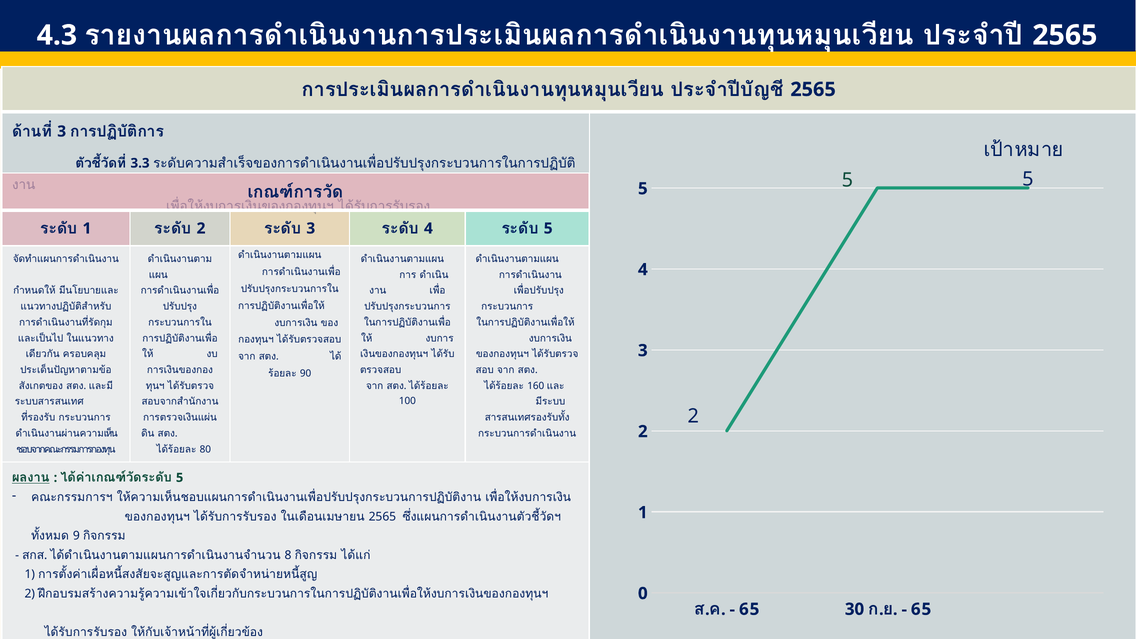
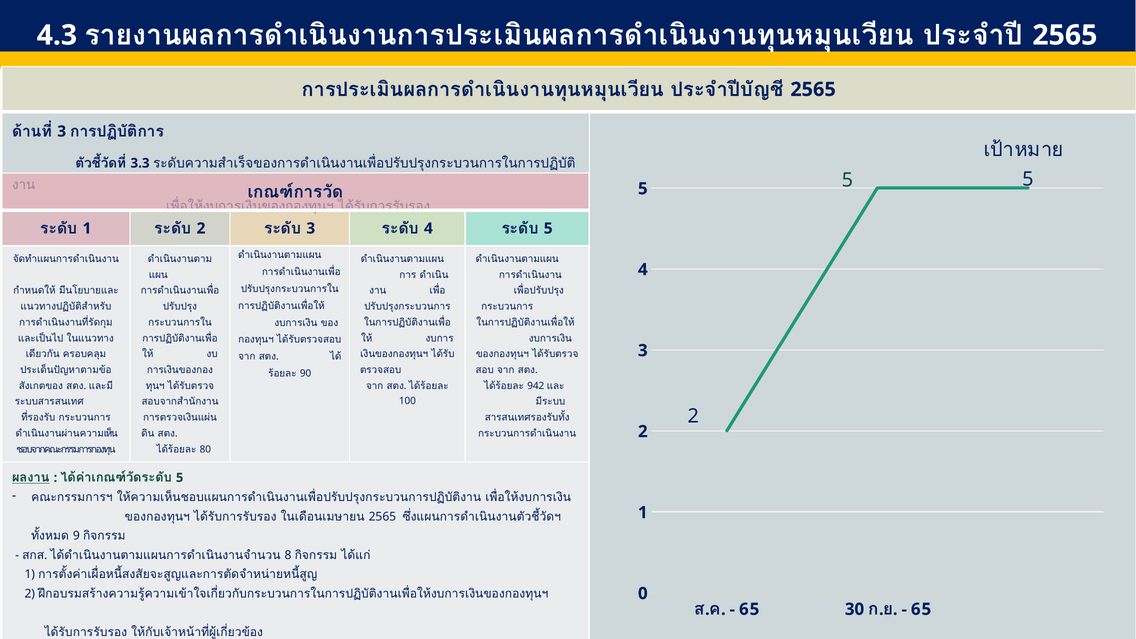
160: 160 -> 942
